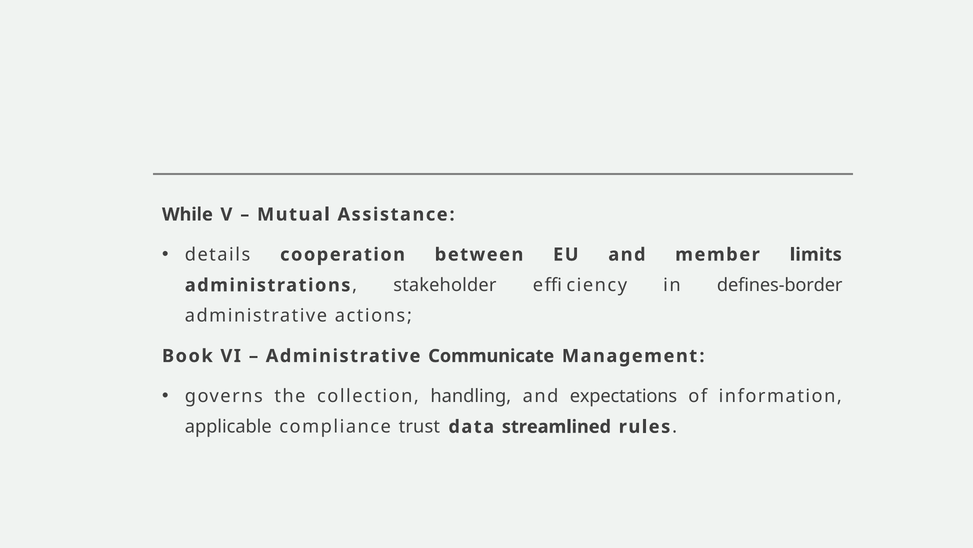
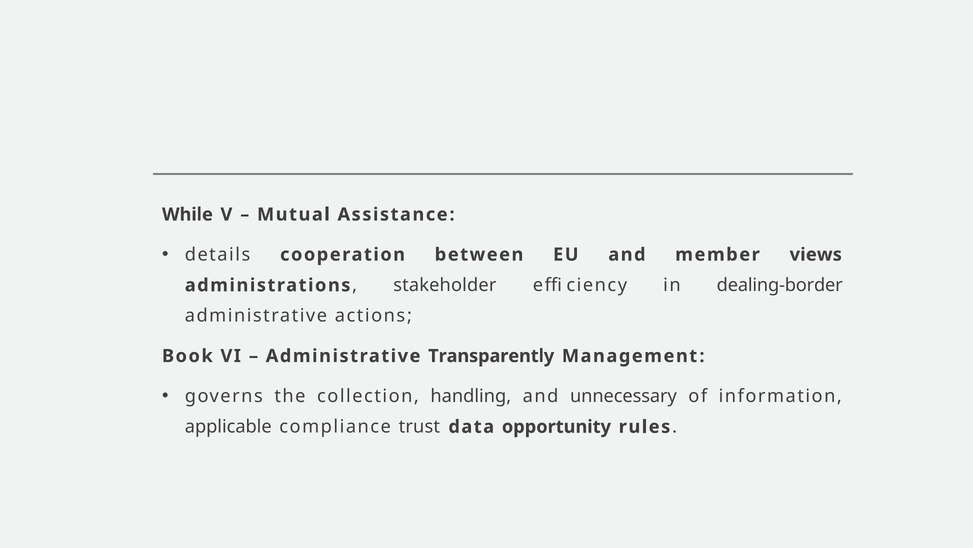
limits: limits -> views
defines-border: defines-border -> dealing-border
Communicate: Communicate -> Transparently
expectations: expectations -> unnecessary
streamlined: streamlined -> opportunity
